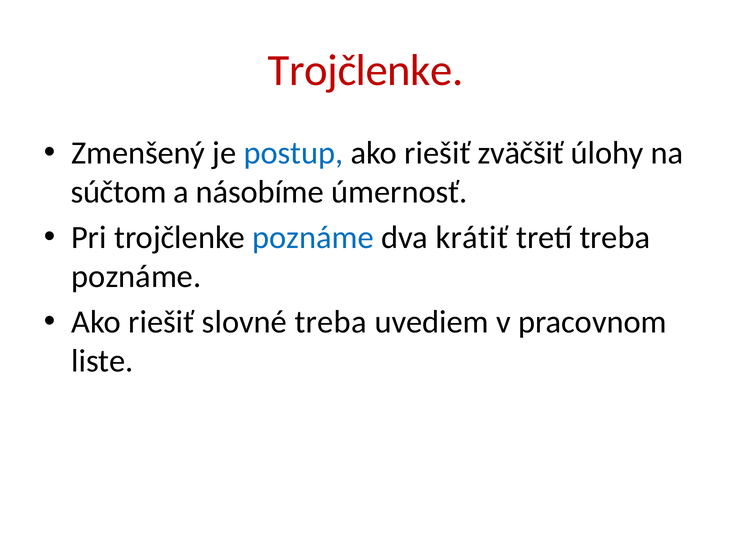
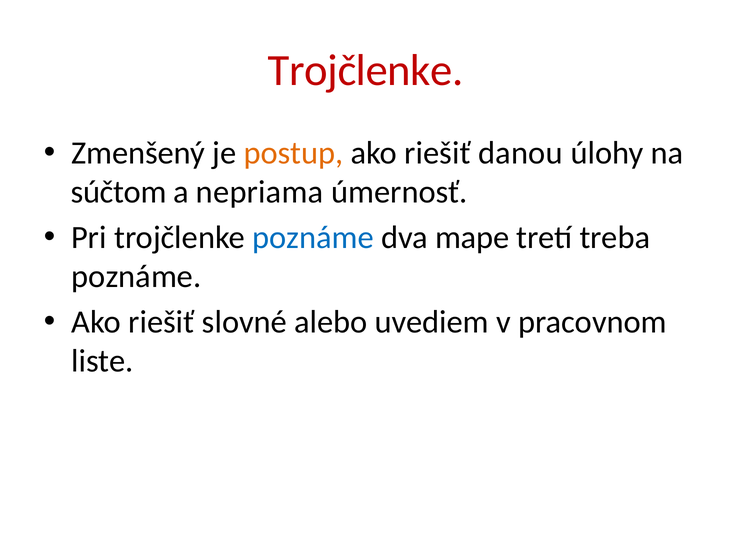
postup colour: blue -> orange
zväčšiť: zväčšiť -> danou
násobíme: násobíme -> nepriama
krátiť: krátiť -> mape
slovné treba: treba -> alebo
